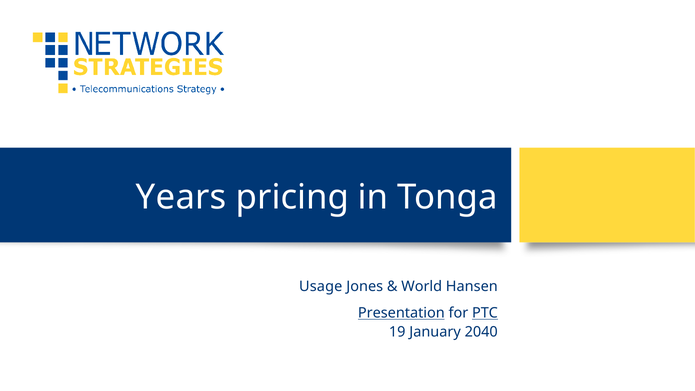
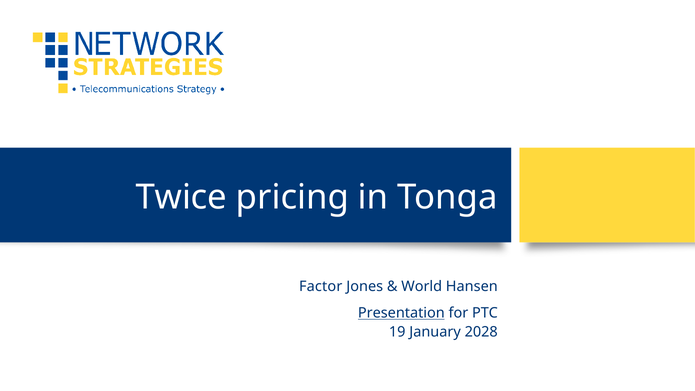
Years: Years -> Twice
Usage: Usage -> Factor
PTC underline: present -> none
2040: 2040 -> 2028
